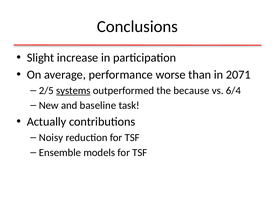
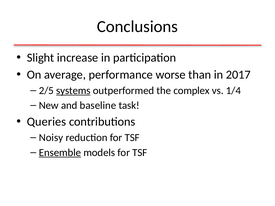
2071: 2071 -> 2017
because: because -> complex
6/4: 6/4 -> 1/4
Actually: Actually -> Queries
Ensemble underline: none -> present
